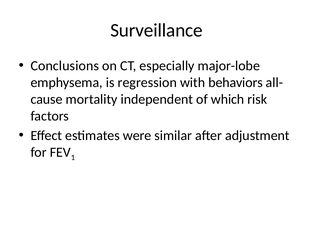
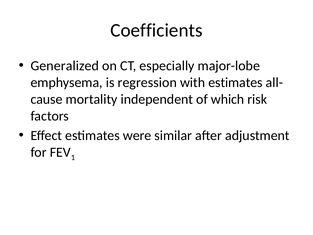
Surveillance: Surveillance -> Coefficients
Conclusions: Conclusions -> Generalized
with behaviors: behaviors -> estimates
